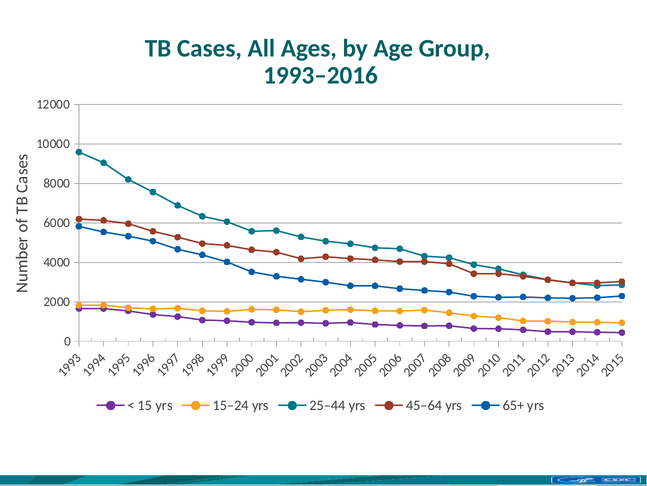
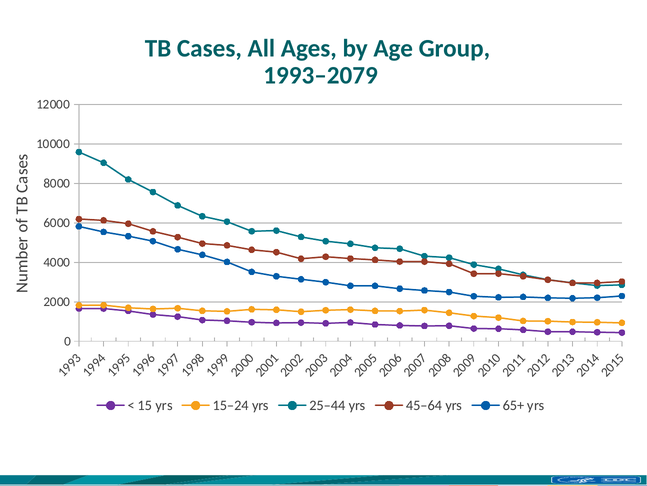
1993–2016: 1993–2016 -> 1993–2079
